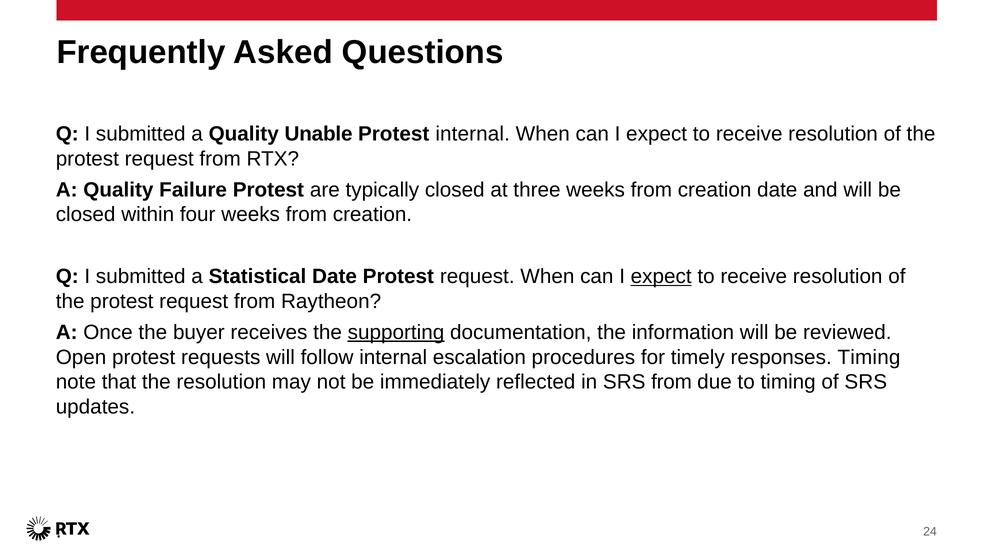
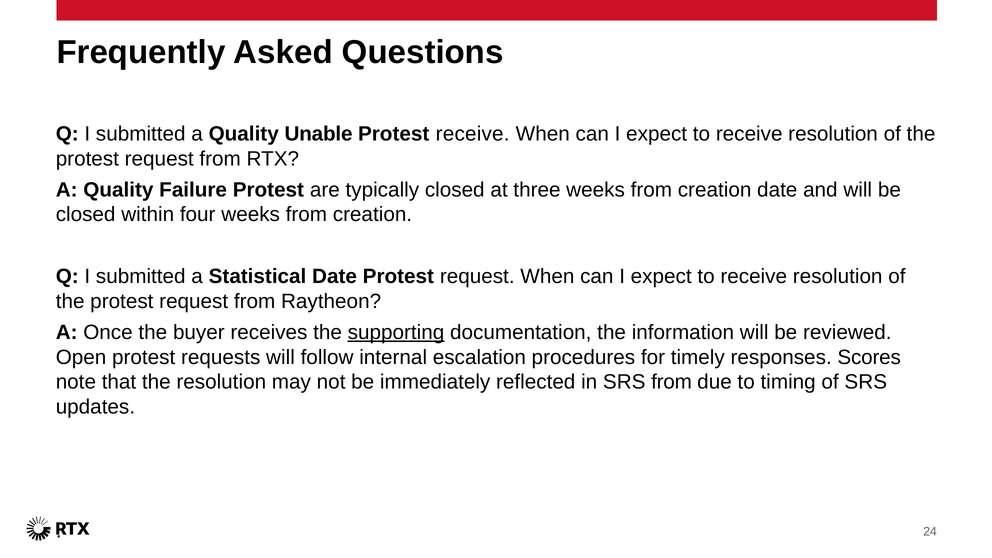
Protest internal: internal -> receive
expect at (661, 277) underline: present -> none
responses Timing: Timing -> Scores
